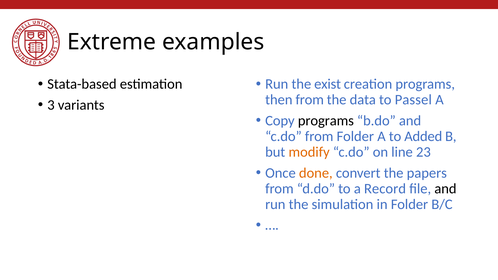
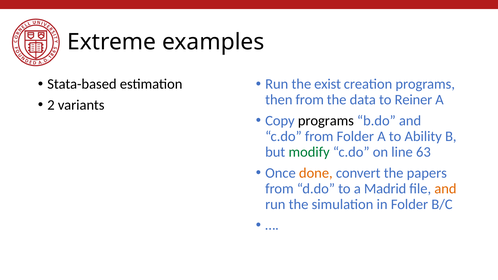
Passel: Passel -> Reiner
3: 3 -> 2
Added: Added -> Ability
modify colour: orange -> green
23: 23 -> 63
Record: Record -> Madrid
and at (445, 189) colour: black -> orange
